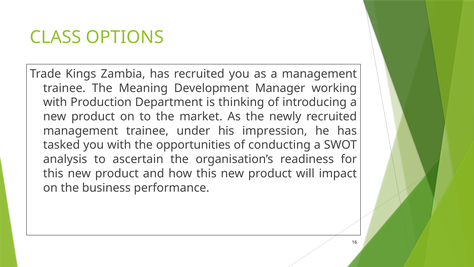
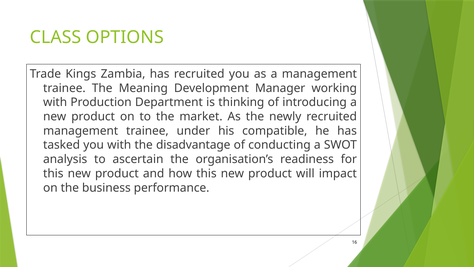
impression: impression -> compatible
opportunities: opportunities -> disadvantage
